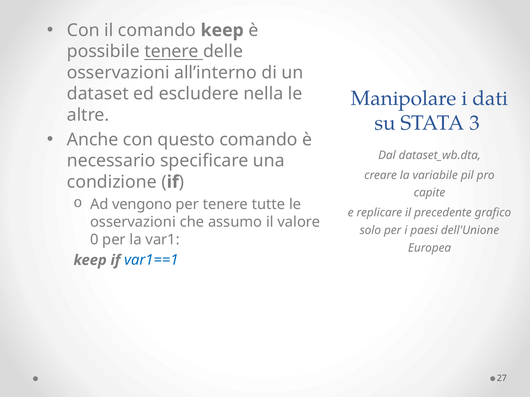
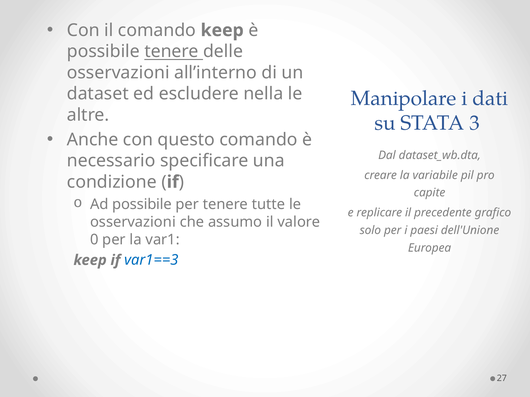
Ad vengono: vengono -> possibile
var1==1: var1==1 -> var1==3
